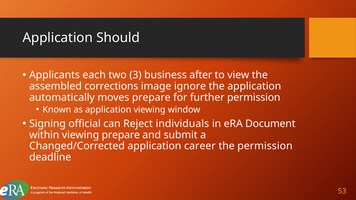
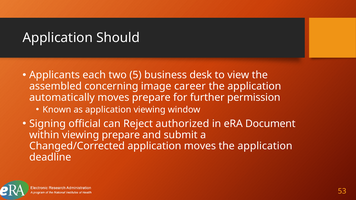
3: 3 -> 5
after: after -> desk
corrections: corrections -> concerning
ignore: ignore -> career
individuals: individuals -> authorized
application career: career -> moves
permission at (265, 146): permission -> application
